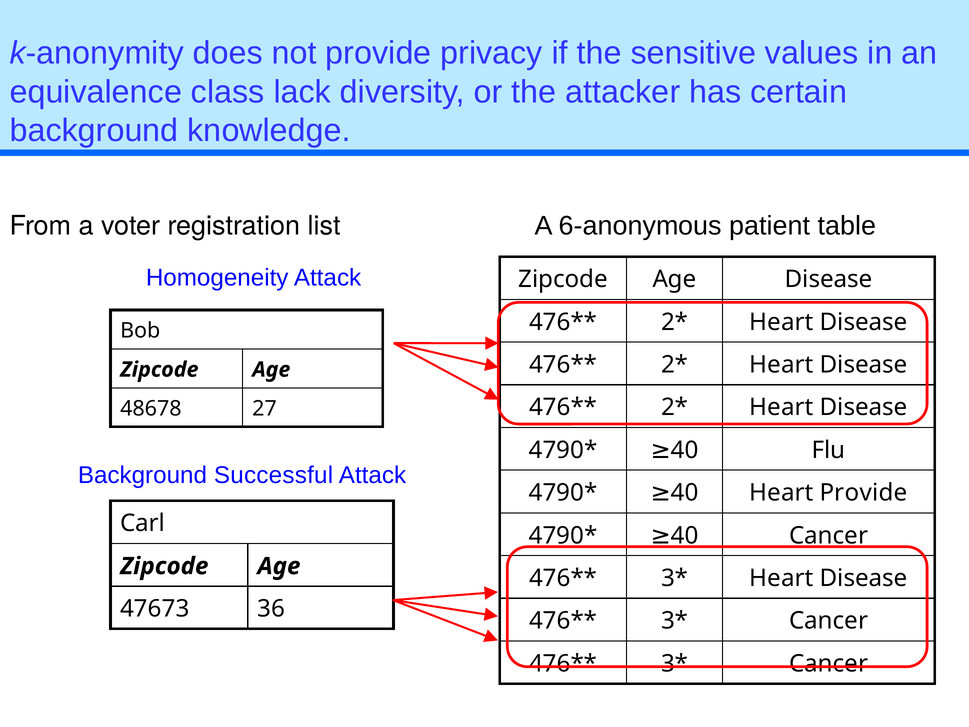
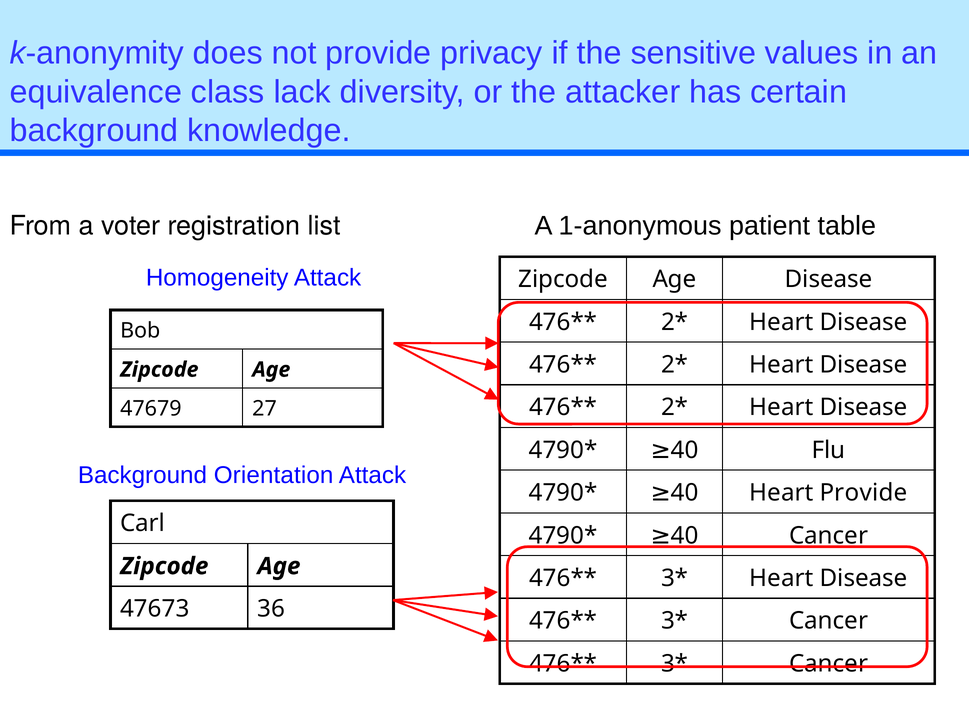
6-anonymous: 6-anonymous -> 1-anonymous
48678: 48678 -> 47679
Successful: Successful -> Orientation
